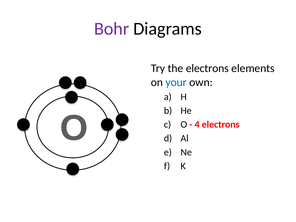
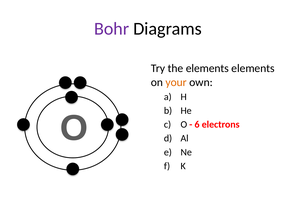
the electrons: electrons -> elements
your colour: blue -> orange
4: 4 -> 6
